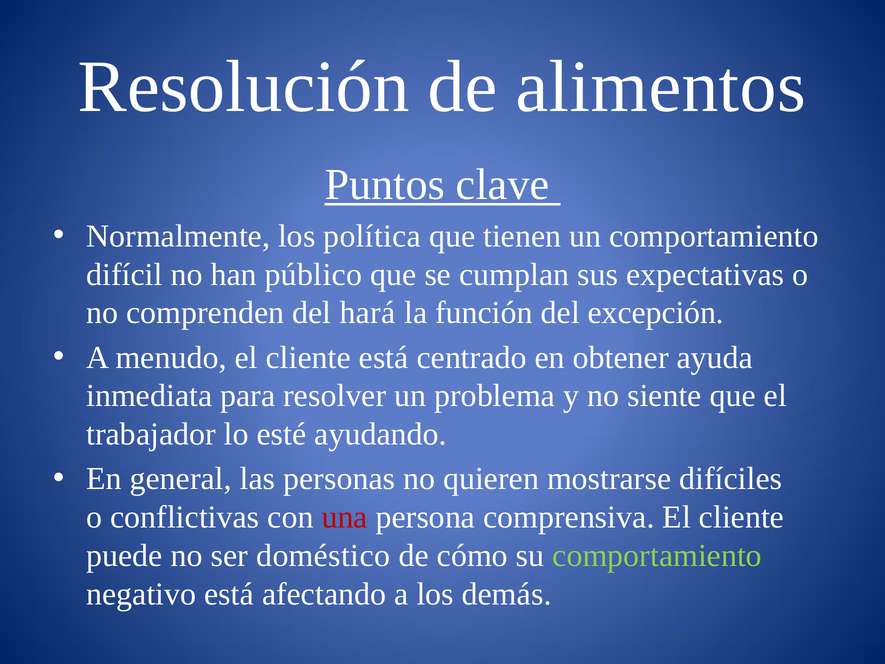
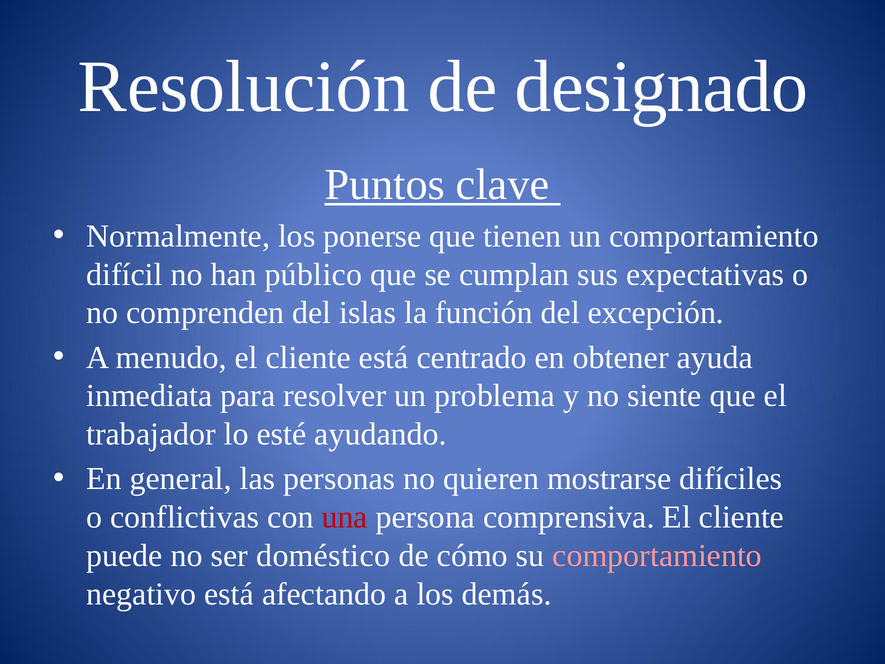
alimentos: alimentos -> designado
política: política -> ponerse
hará: hará -> islas
comportamiento at (657, 555) colour: light green -> pink
